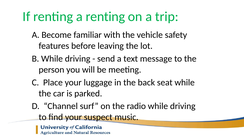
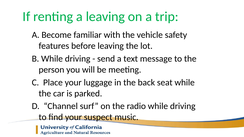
a renting: renting -> leaving
